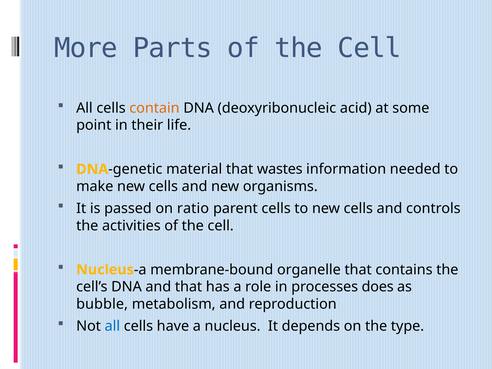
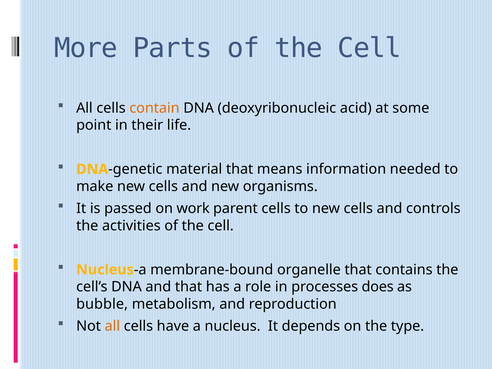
wastes: wastes -> means
ratio: ratio -> work
all at (112, 326) colour: blue -> orange
